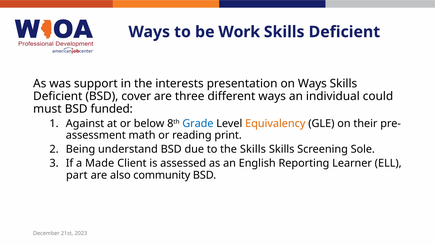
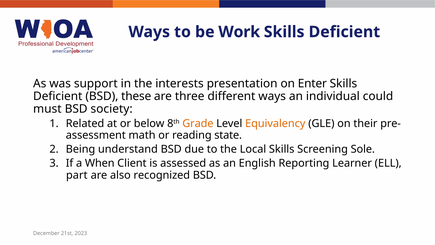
on Ways: Ways -> Enter
cover: cover -> these
funded: funded -> society
Against: Against -> Related
Grade colour: blue -> orange
print: print -> state
the Skills: Skills -> Local
Made: Made -> When
community: community -> recognized
